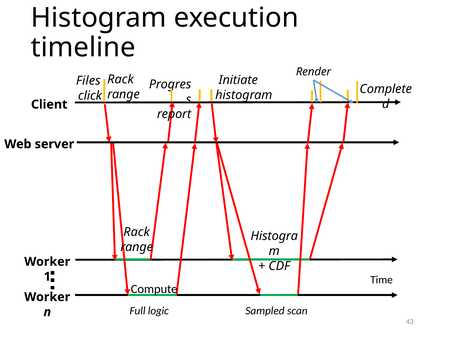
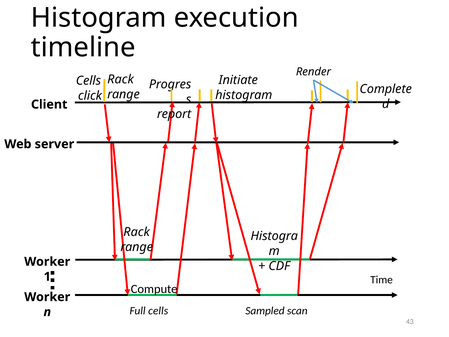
Files at (88, 81): Files -> Cells
Full logic: logic -> cells
